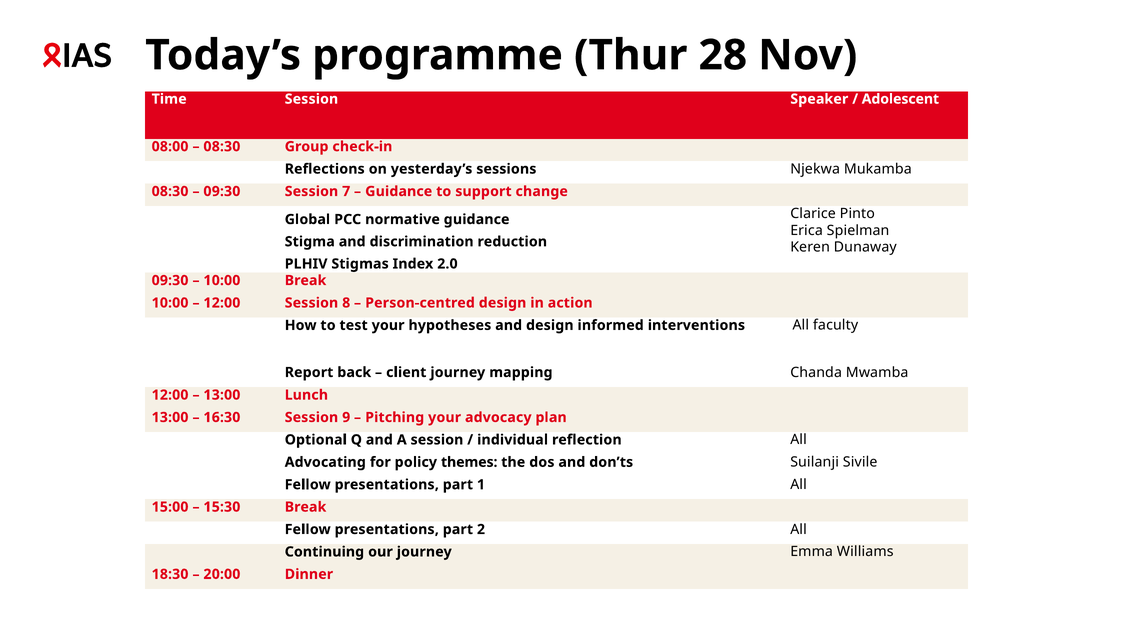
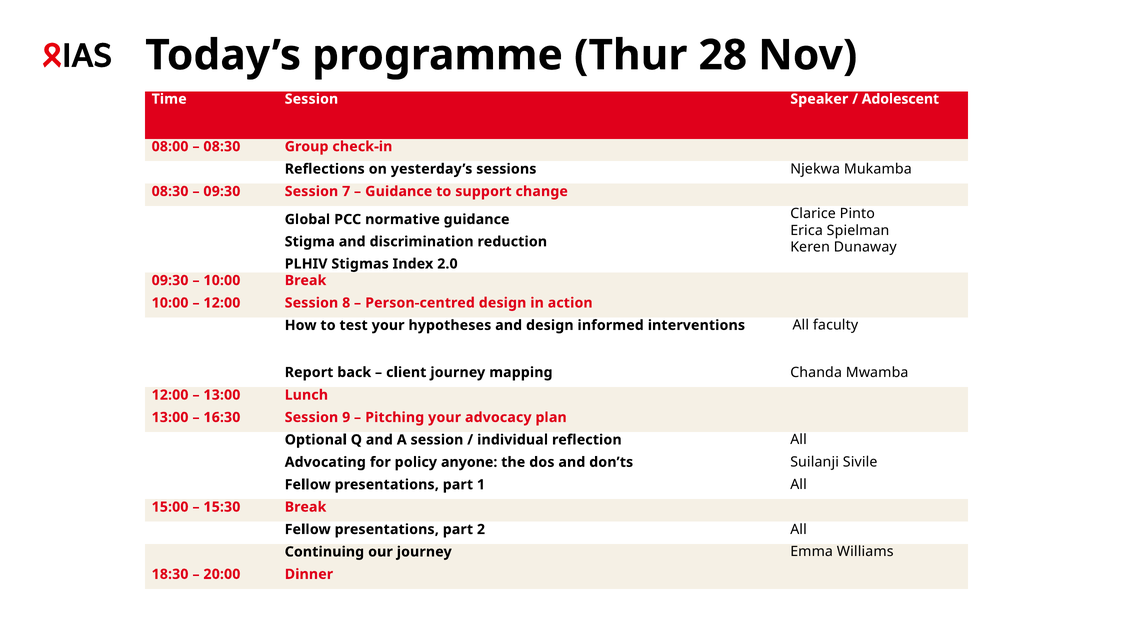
themes: themes -> anyone
